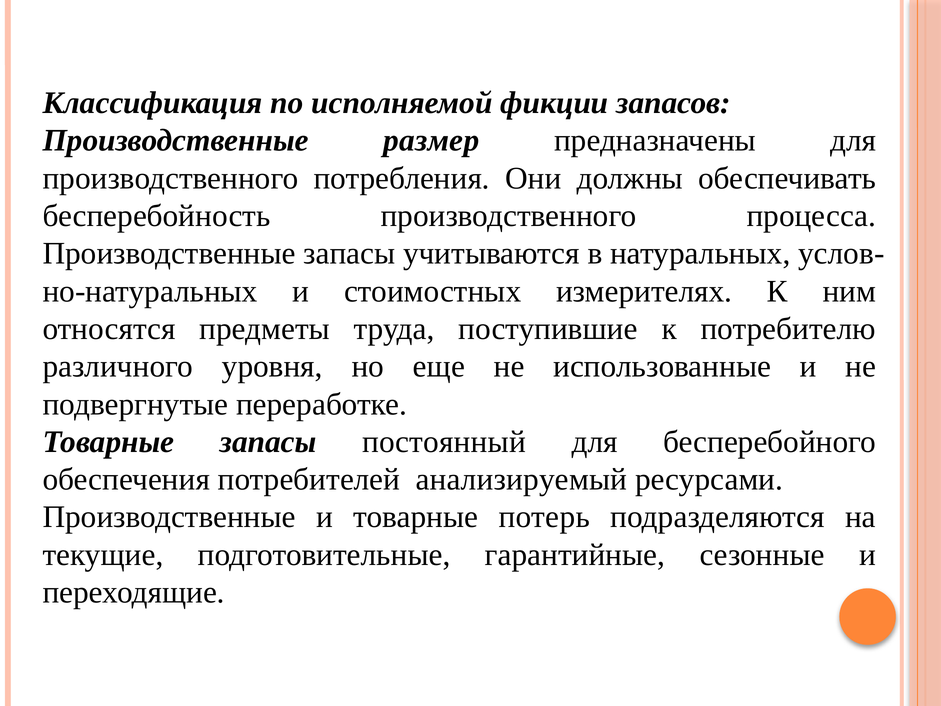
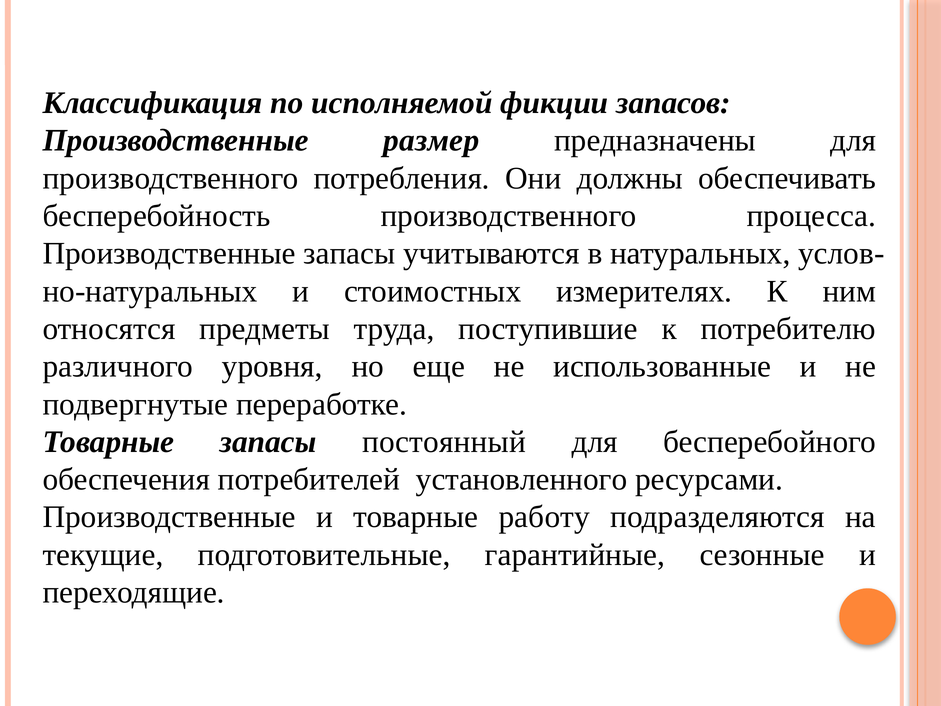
анализируемый: анализируемый -> установленного
потерь: потерь -> работу
